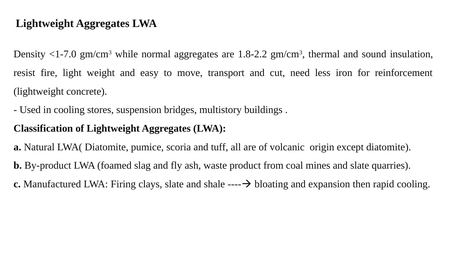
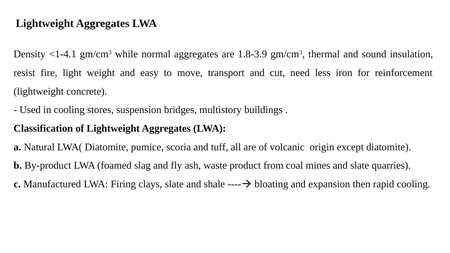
<1-7.0: <1-7.0 -> <1-4.1
1.8-2.2: 1.8-2.2 -> 1.8-3.9
